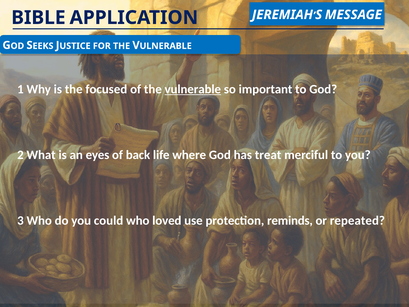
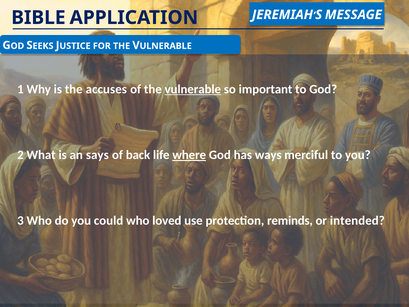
focused: focused -> accuses
eyes: eyes -> says
where underline: none -> present
treat: treat -> ways
repeated: repeated -> intended
